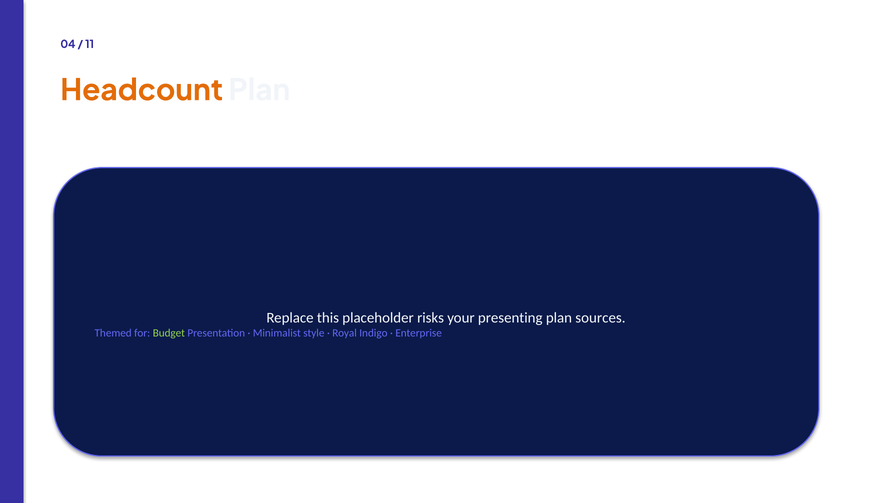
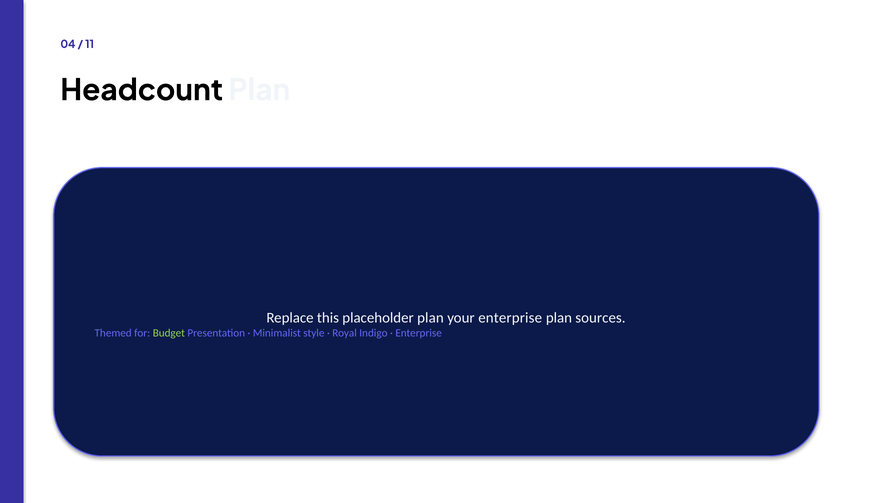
Headcount colour: orange -> black
placeholder risks: risks -> plan
your presenting: presenting -> enterprise
